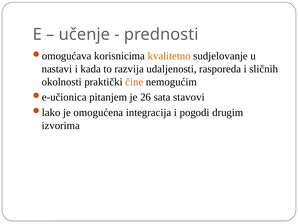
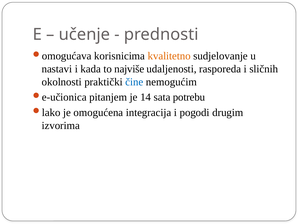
razvija: razvija -> najviše
čine colour: orange -> blue
26: 26 -> 14
stavovi: stavovi -> potrebu
